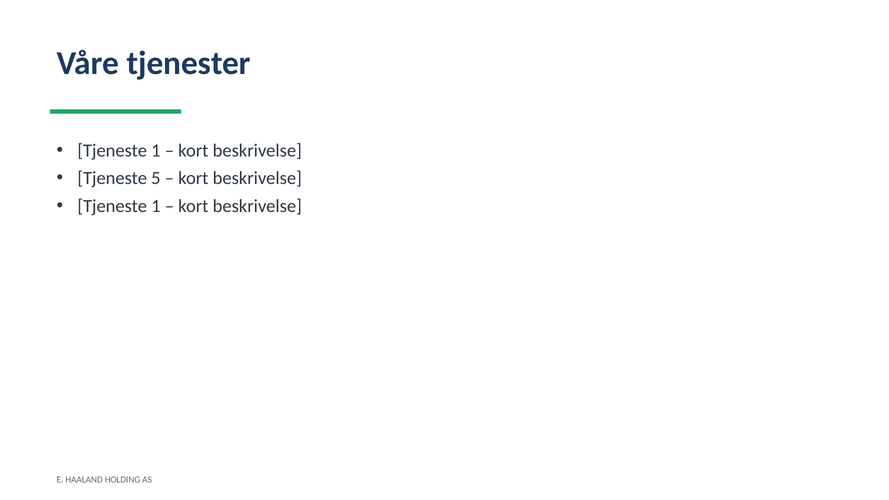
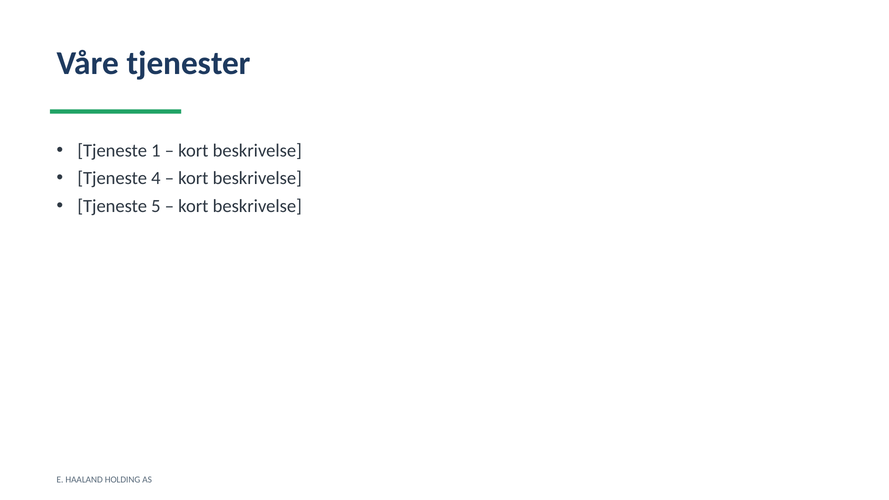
5: 5 -> 4
1 at (156, 206): 1 -> 5
